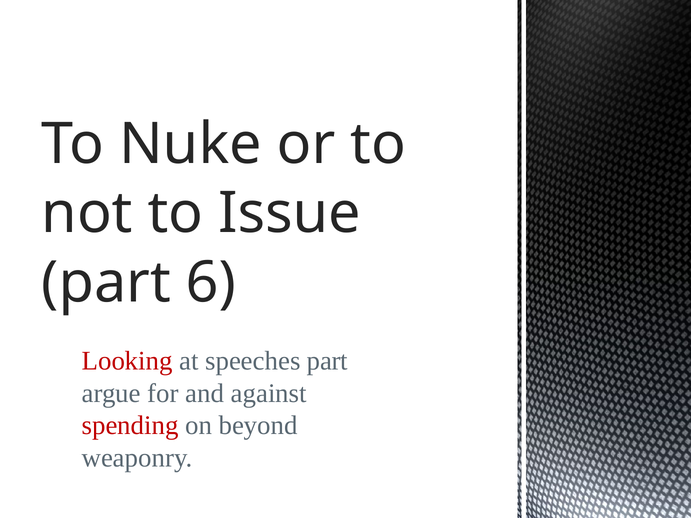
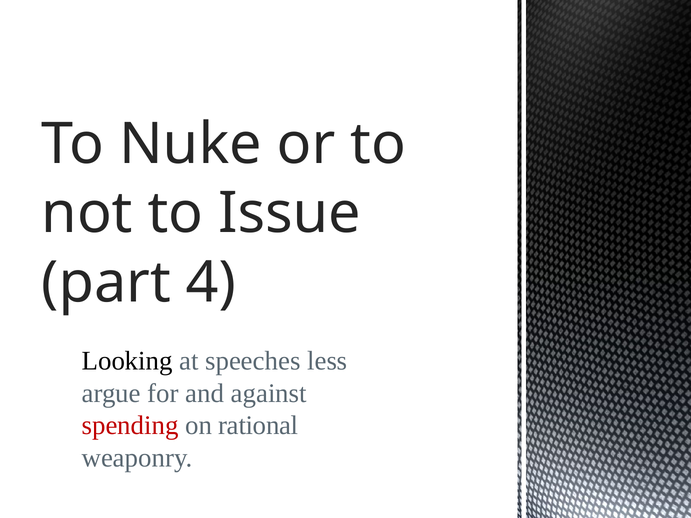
6: 6 -> 4
Looking colour: red -> black
speeches part: part -> less
beyond: beyond -> rational
